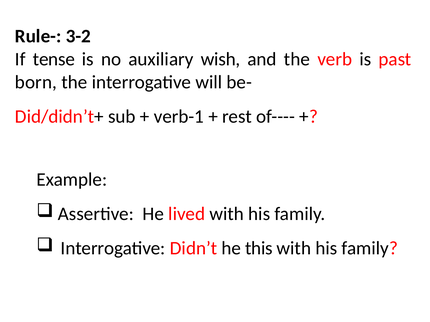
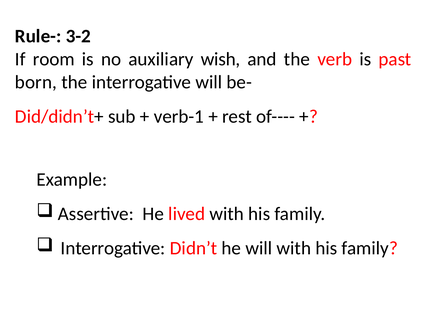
tense: tense -> room
he this: this -> will
